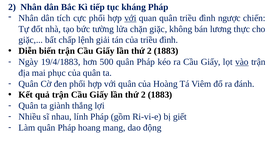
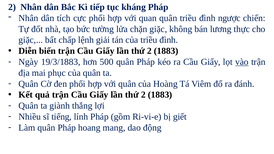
với at (130, 18) underline: present -> none
19/4/1883: 19/4/1883 -> 19/3/1883
nhau: nhau -> tiếng
